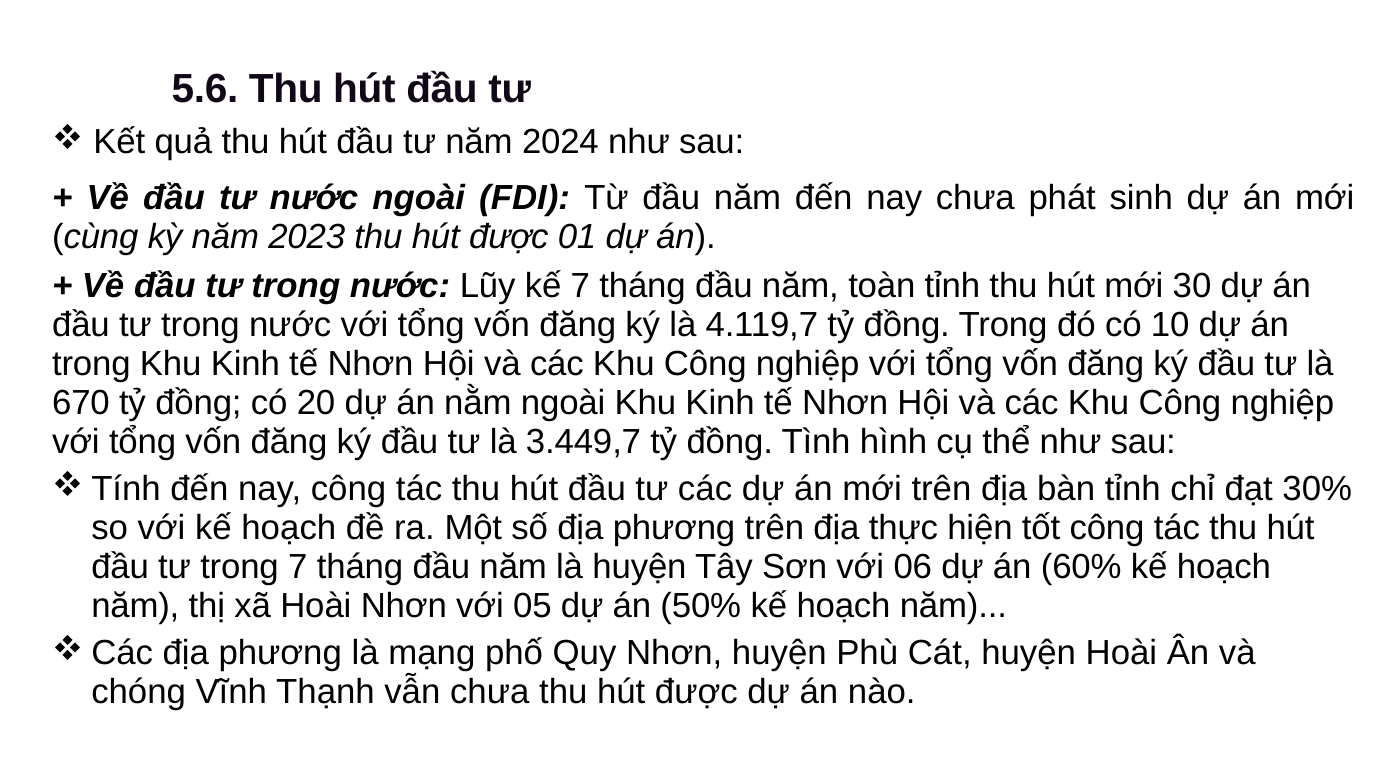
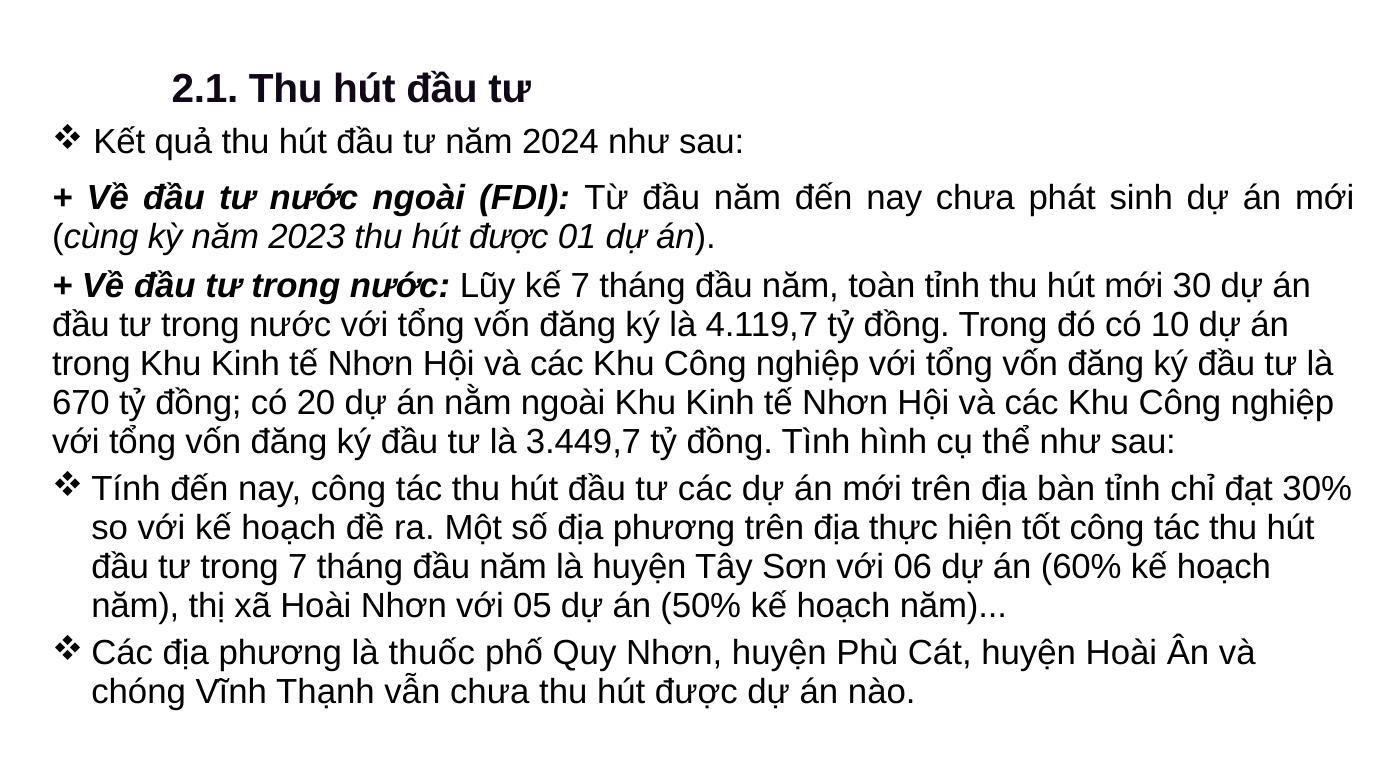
5.6: 5.6 -> 2.1
mạng: mạng -> thuốc
